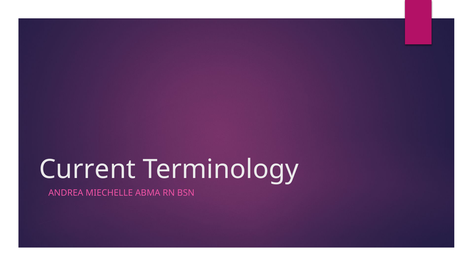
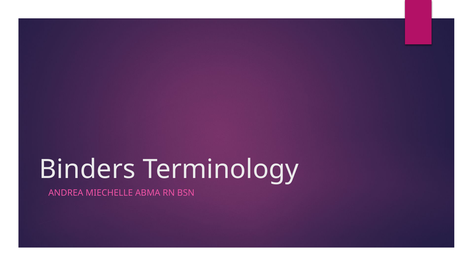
Current: Current -> Binders
